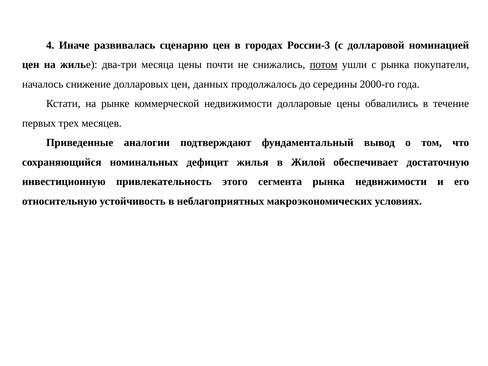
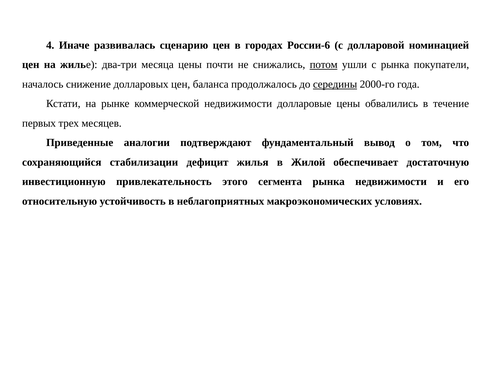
России-3: России-3 -> России-6
данных: данных -> баланса
середины underline: none -> present
номинальных: номинальных -> стабилизации
